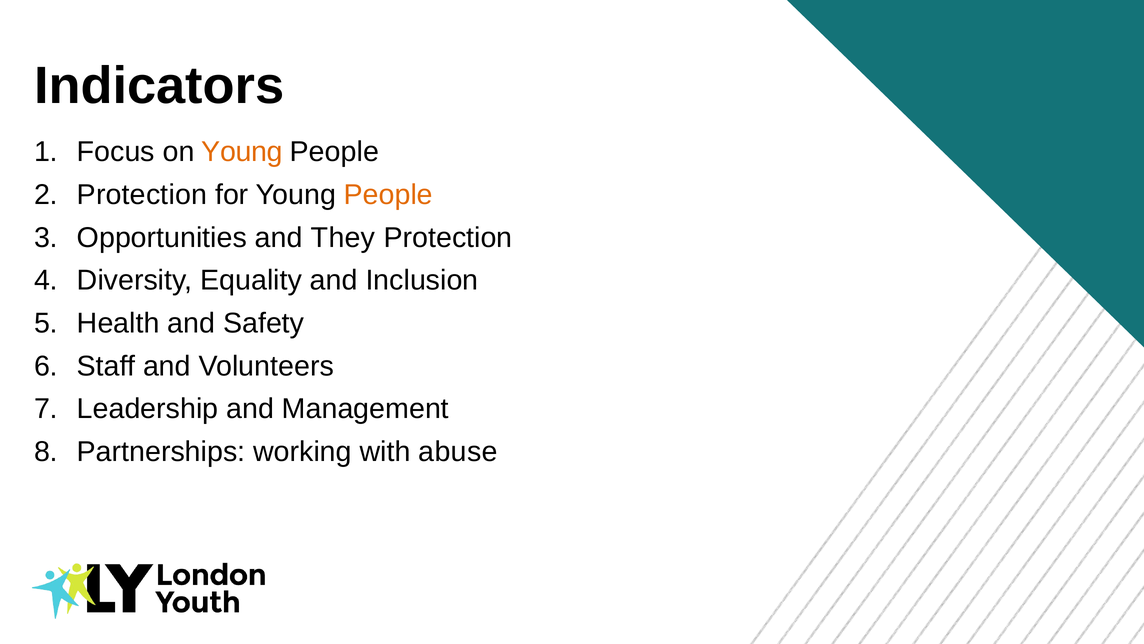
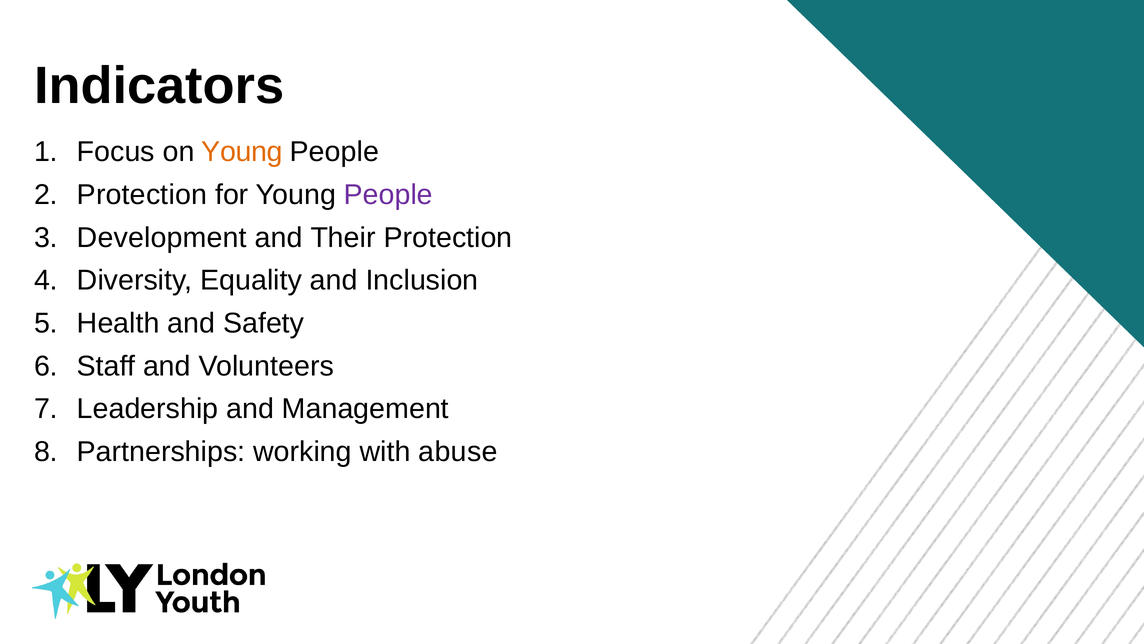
People at (388, 195) colour: orange -> purple
Opportunities: Opportunities -> Development
They: They -> Their
